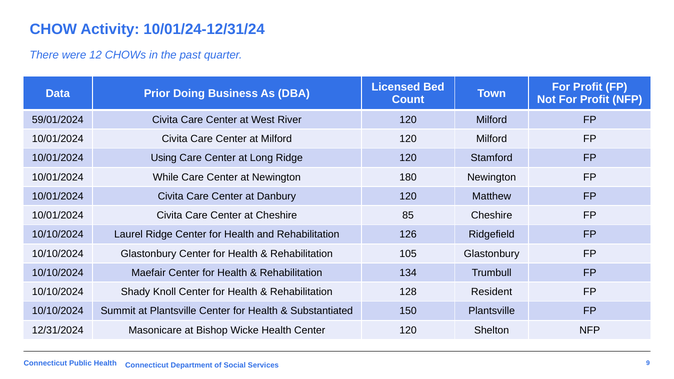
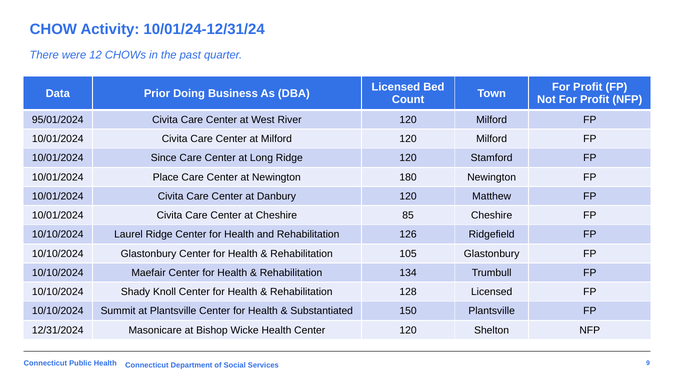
59/01/2024: 59/01/2024 -> 95/01/2024
Using: Using -> Since
While: While -> Place
128 Resident: Resident -> Licensed
